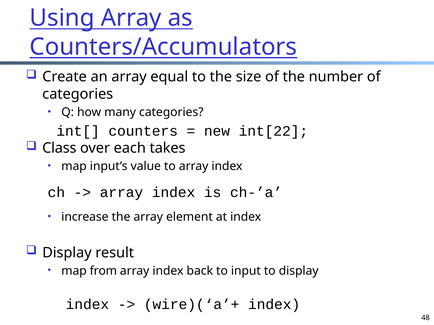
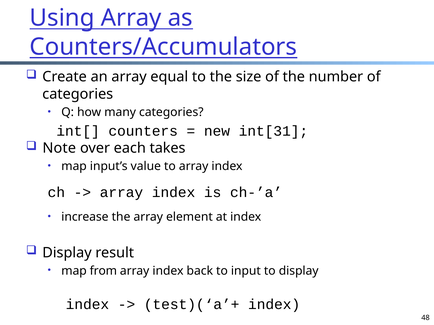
int[22: int[22 -> int[31
Class: Class -> Note
wire)(‘a’+: wire)(‘a’+ -> test)(‘a’+
